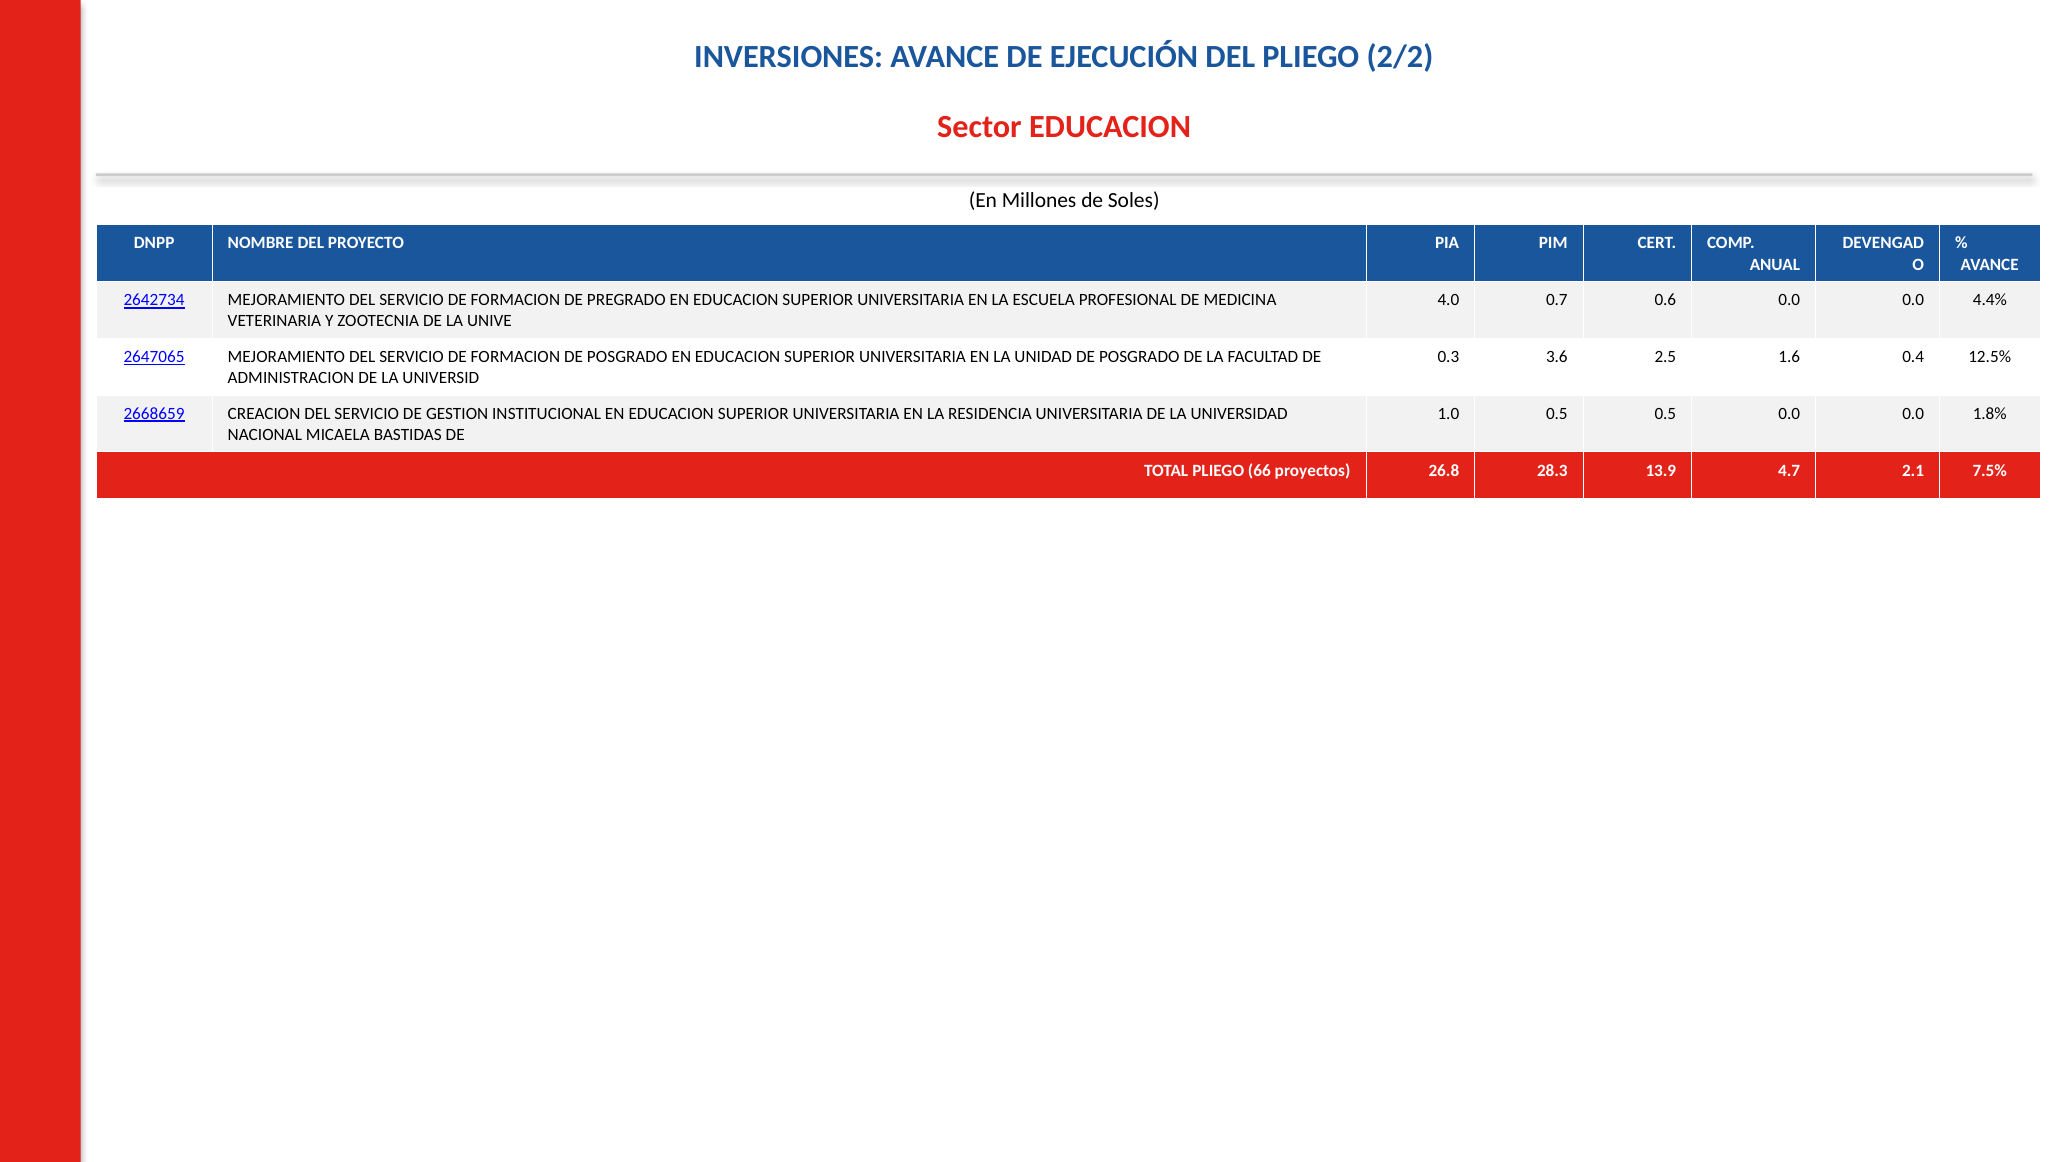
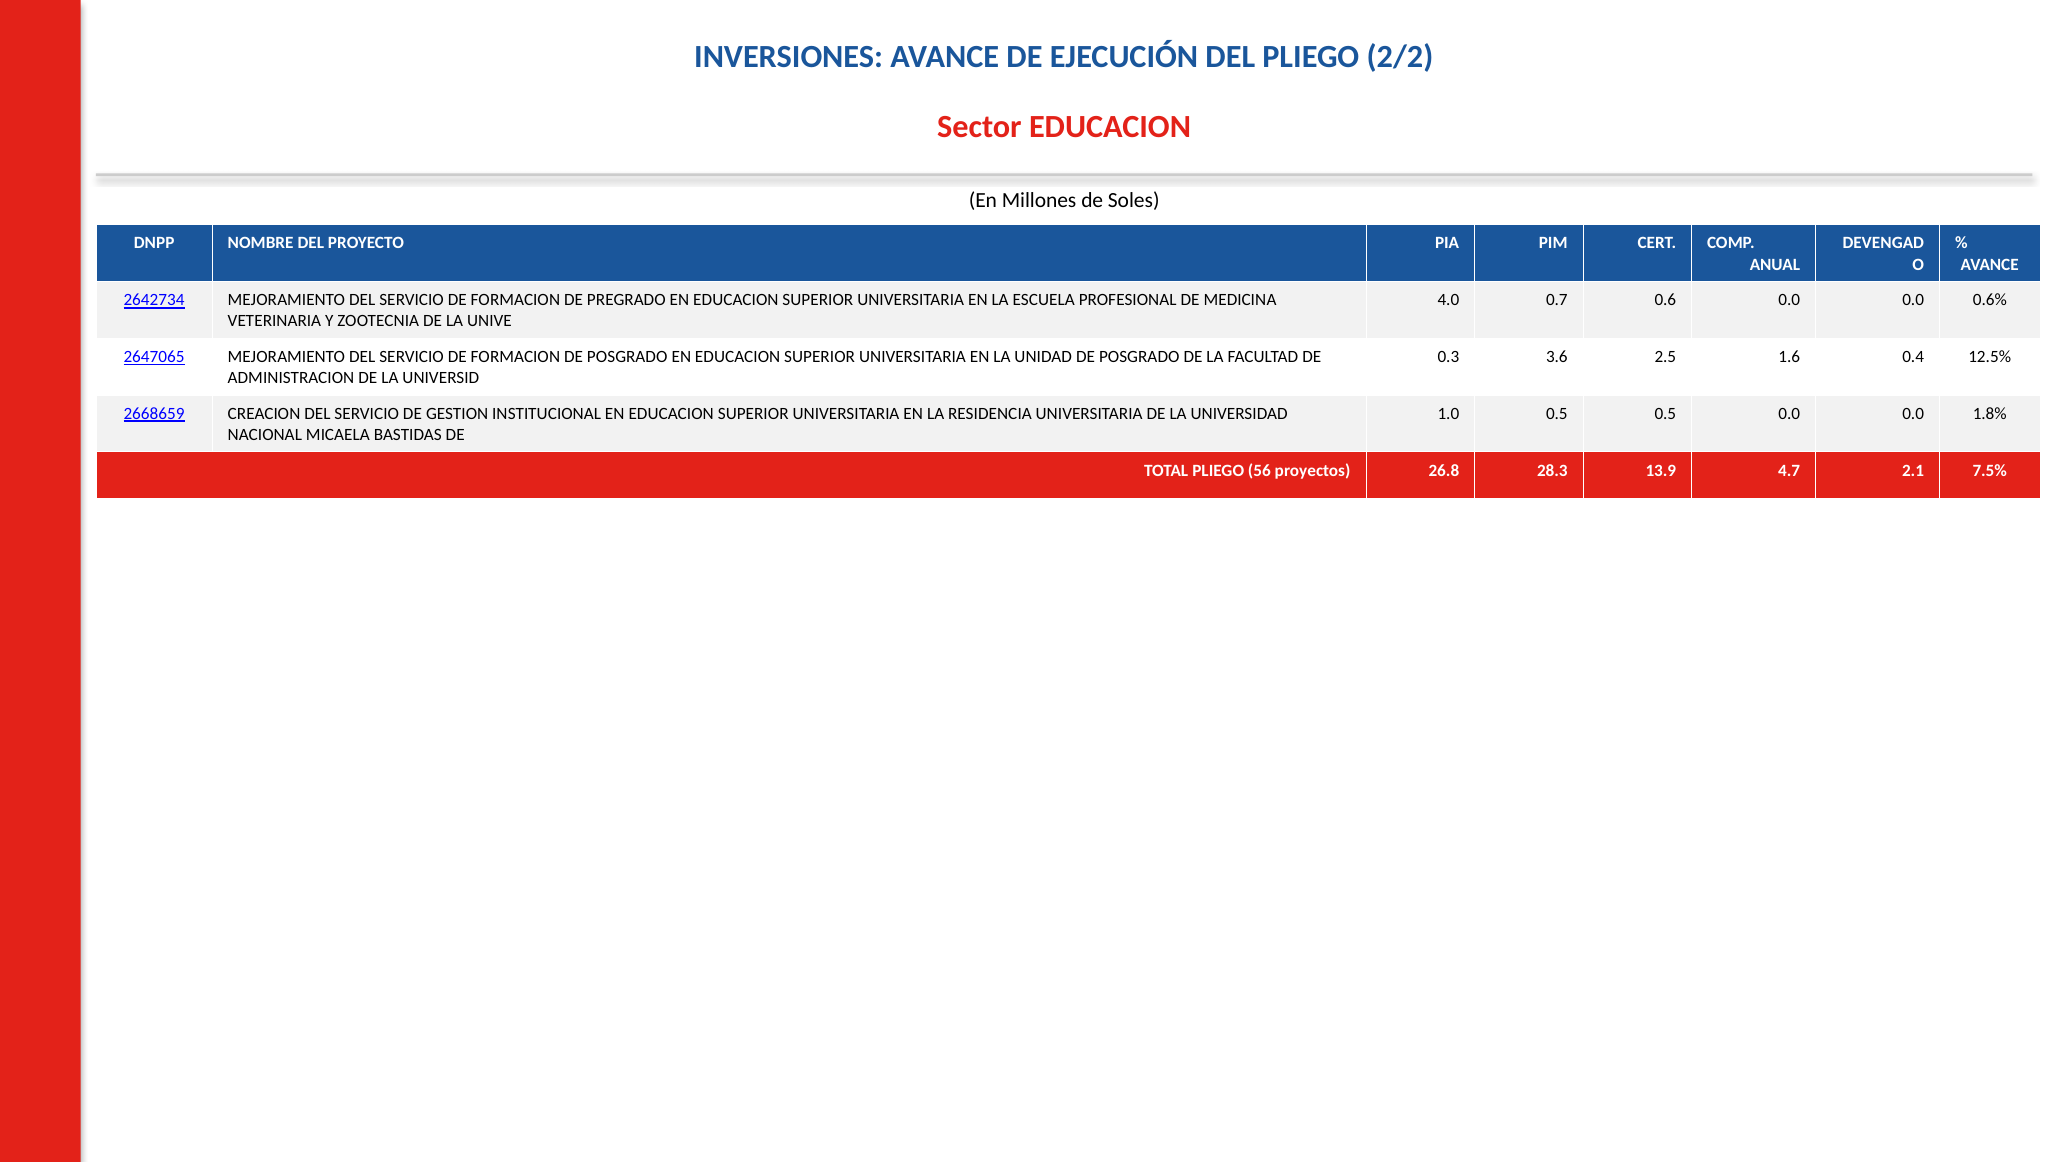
4.4%: 4.4% -> 0.6%
66: 66 -> 56
